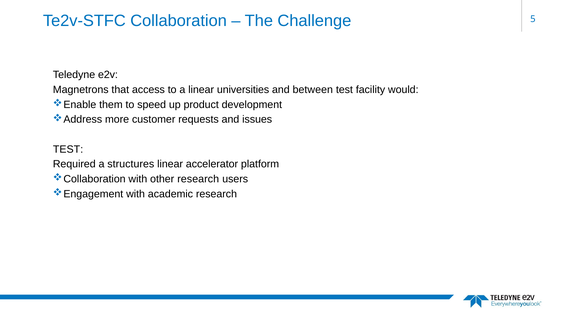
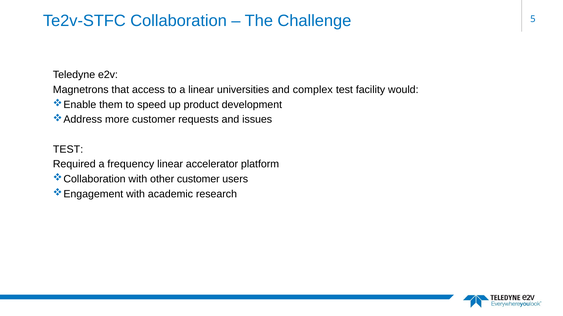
between: between -> complex
structures: structures -> frequency
other research: research -> customer
